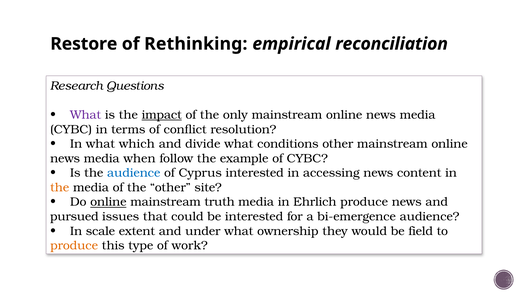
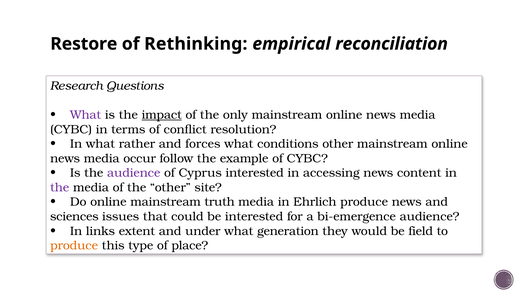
which: which -> rather
divide: divide -> forces
when: when -> occur
audience at (134, 173) colour: blue -> purple
the at (60, 187) colour: orange -> purple
online at (108, 202) underline: present -> none
pursued: pursued -> sciences
scale: scale -> links
ownership: ownership -> generation
work: work -> place
